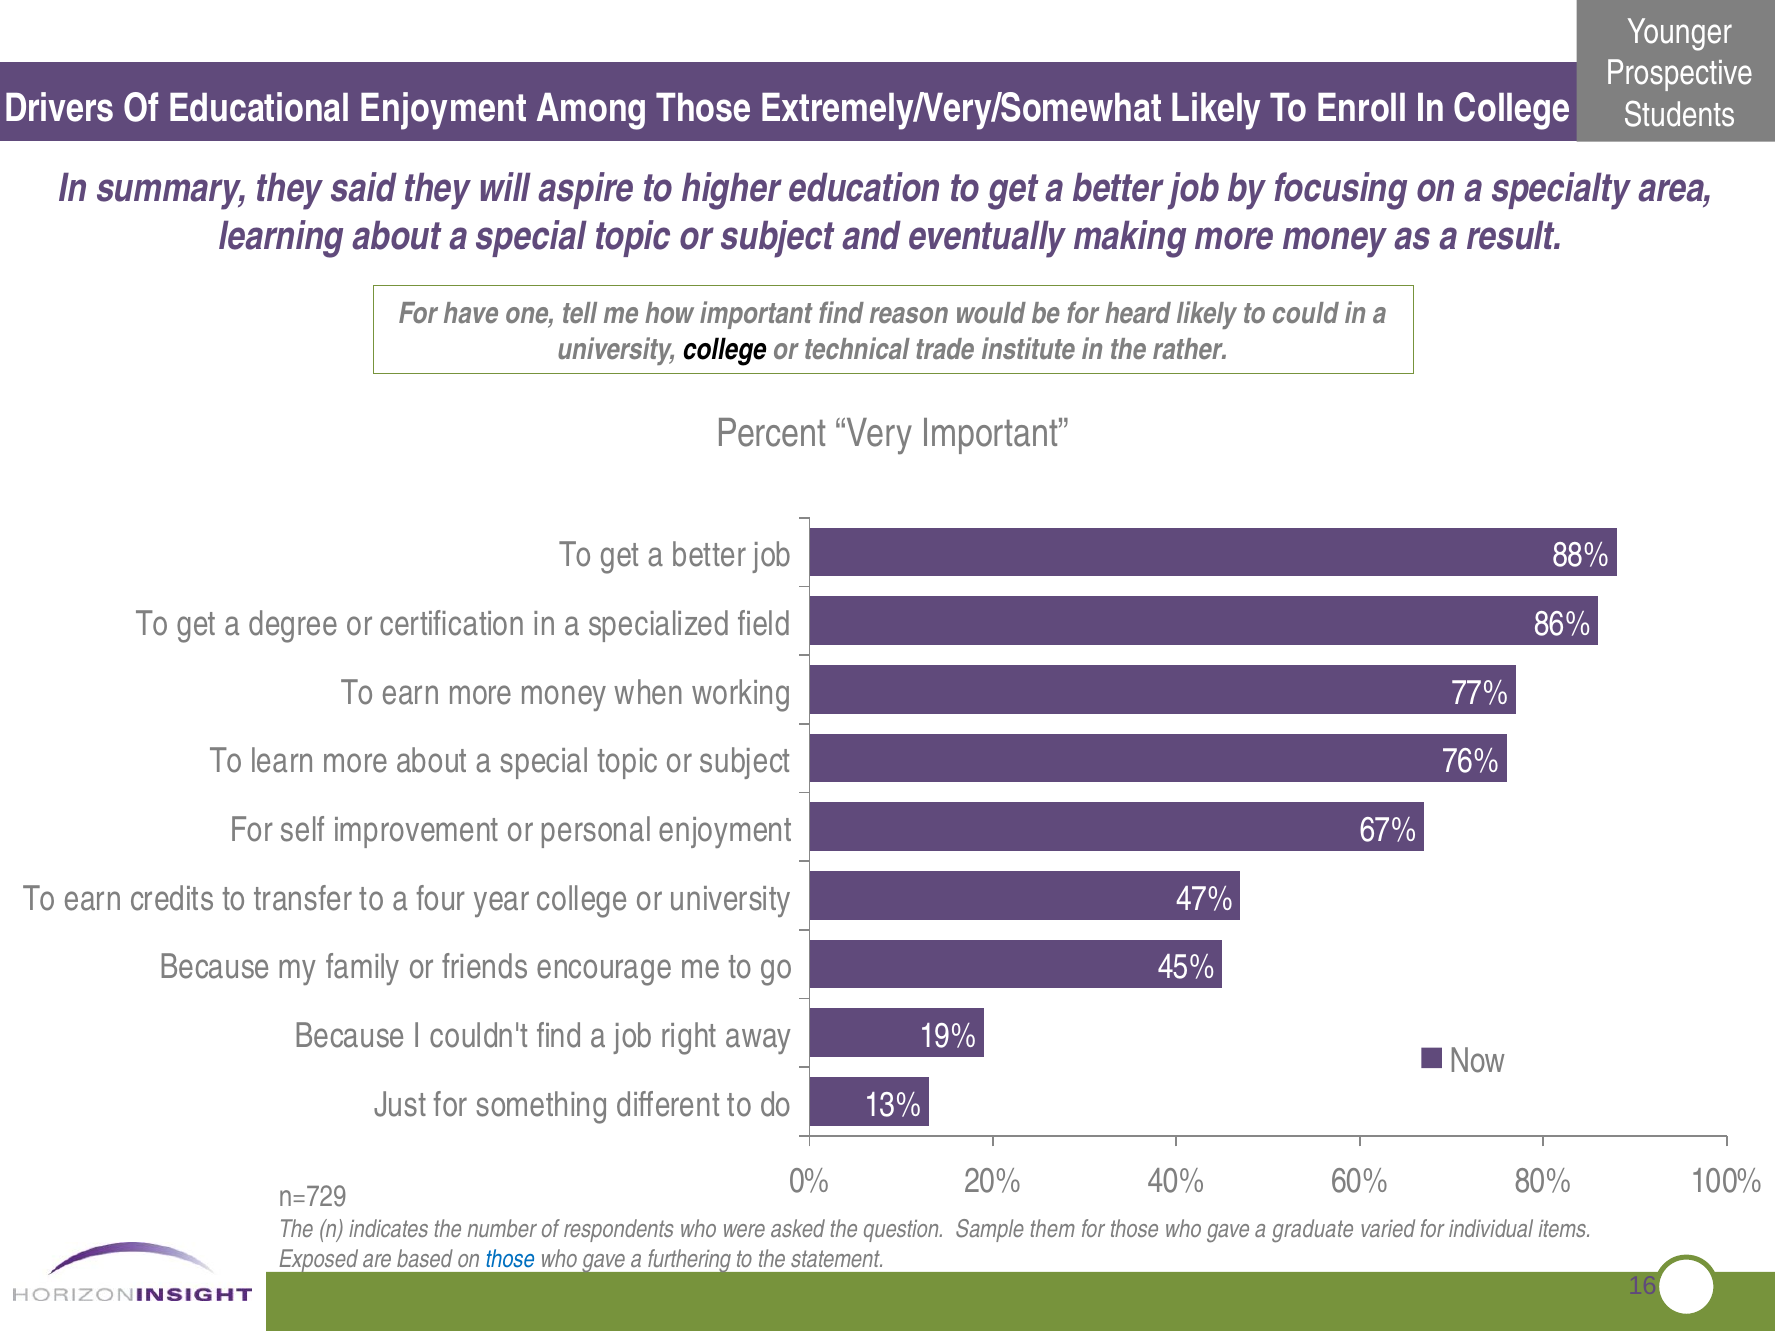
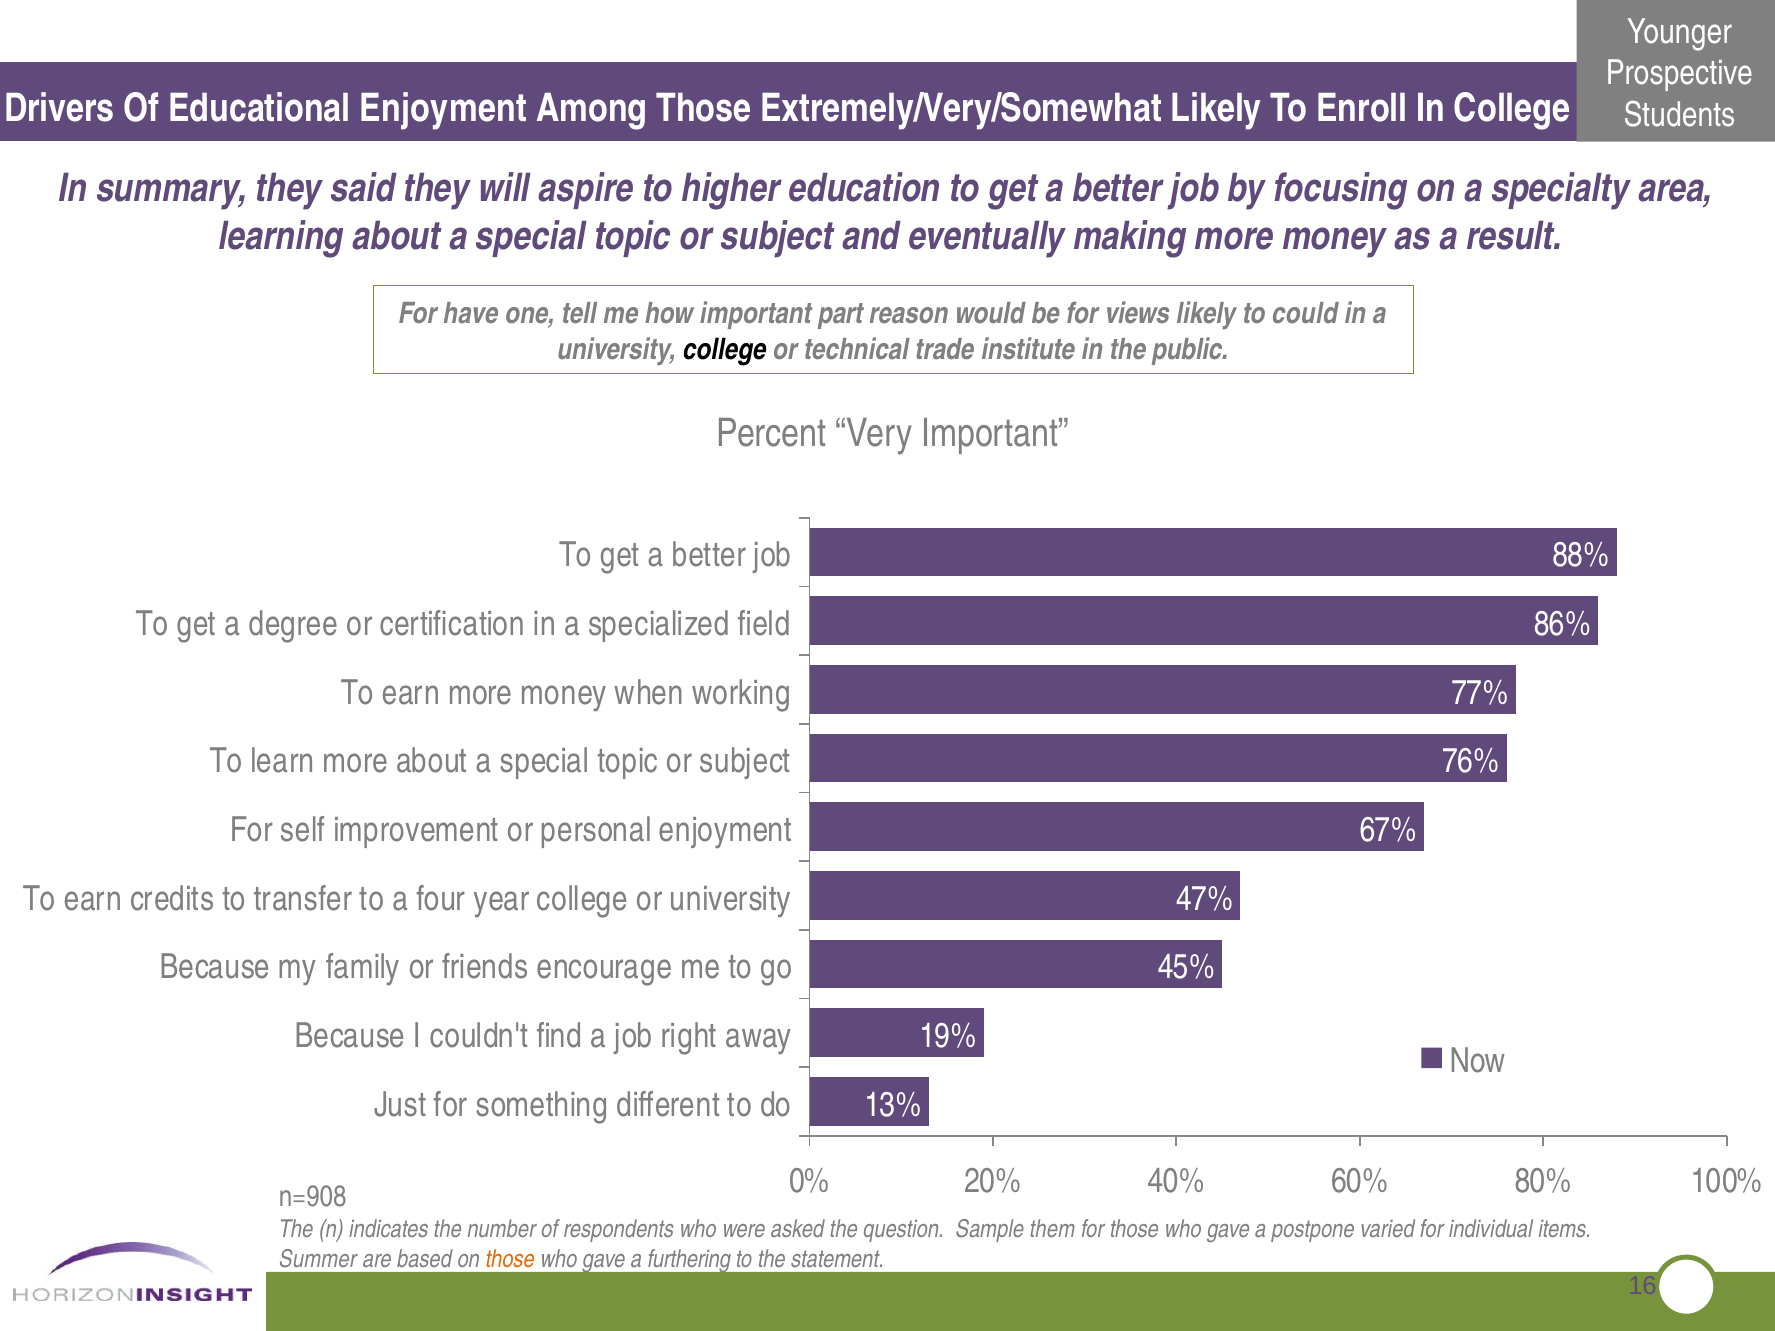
important find: find -> part
heard: heard -> views
rather: rather -> public
n=729: n=729 -> n=908
graduate: graduate -> postpone
Exposed: Exposed -> Summer
those at (510, 1259) colour: blue -> orange
